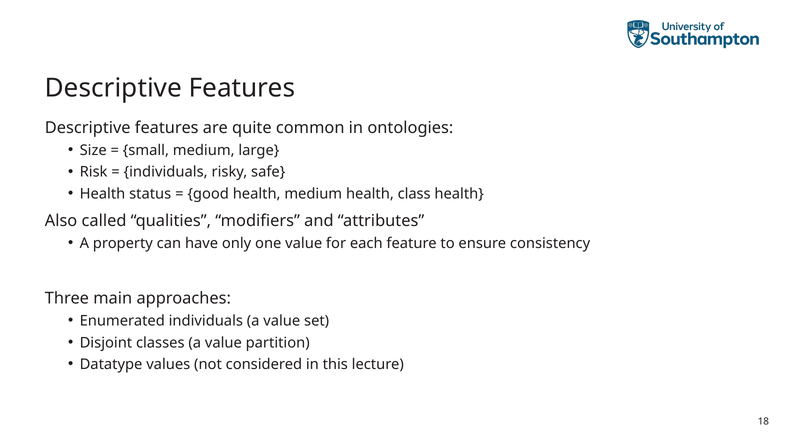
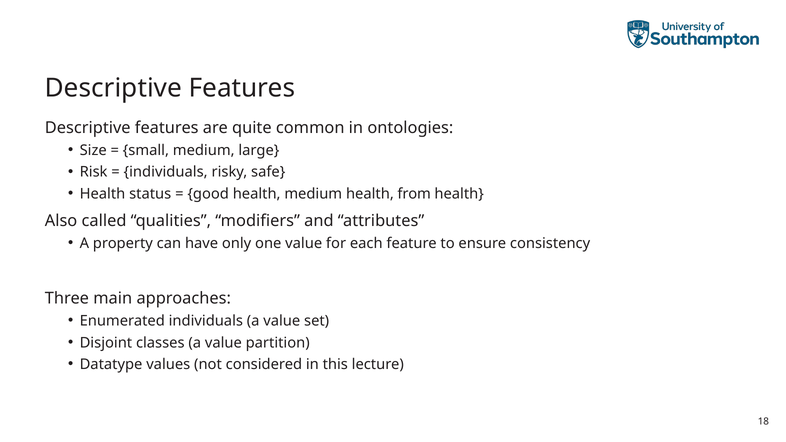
class: class -> from
